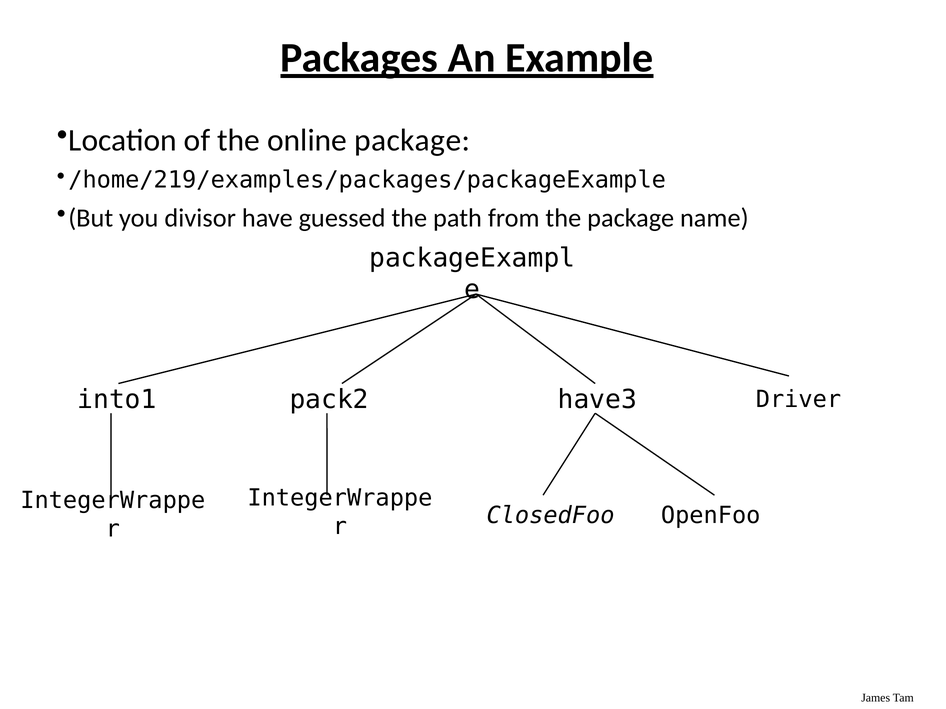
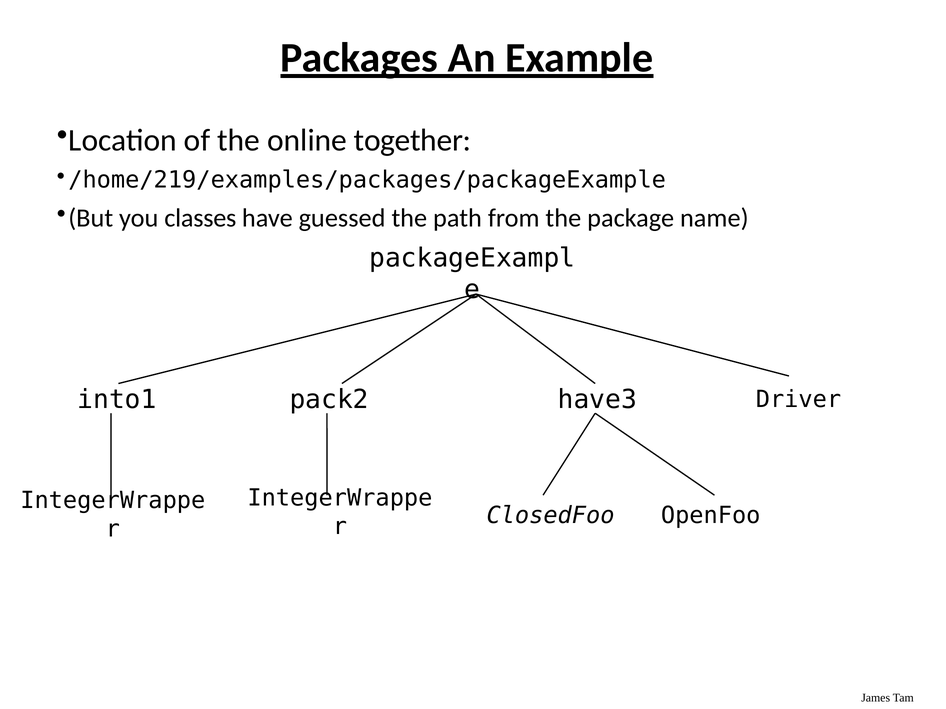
online package: package -> together
divisor: divisor -> classes
